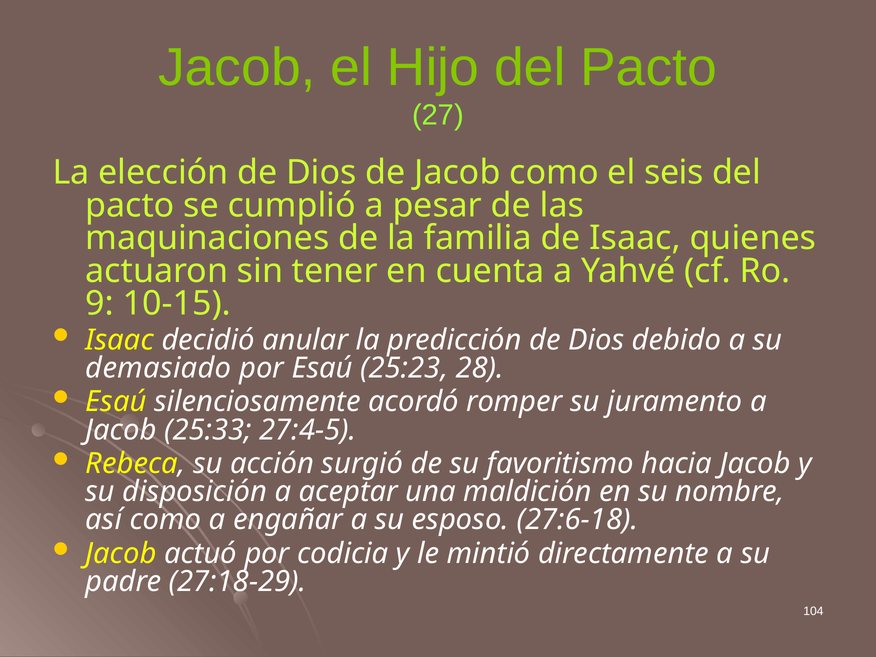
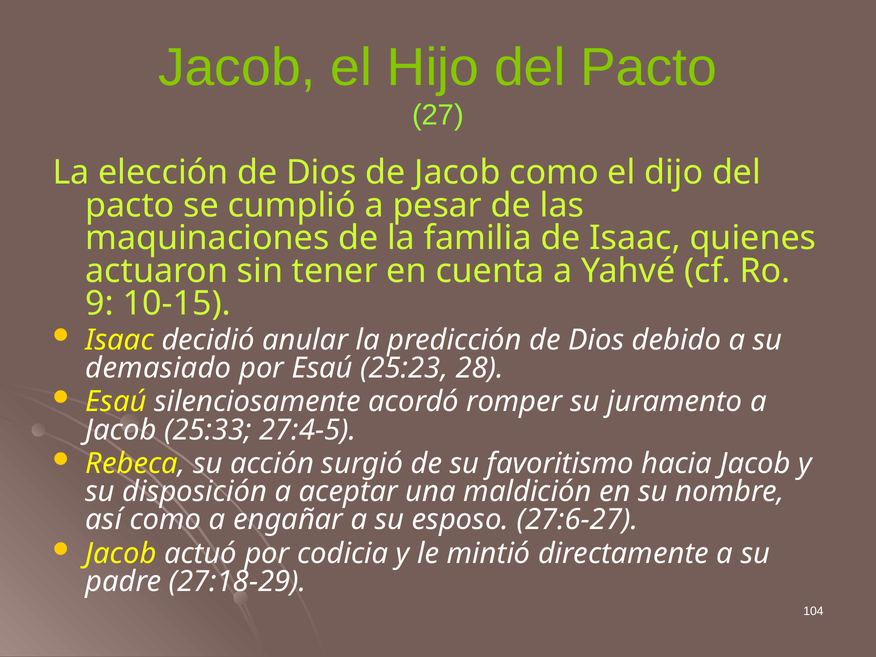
seis: seis -> dijo
27:6-18: 27:6-18 -> 27:6-27
